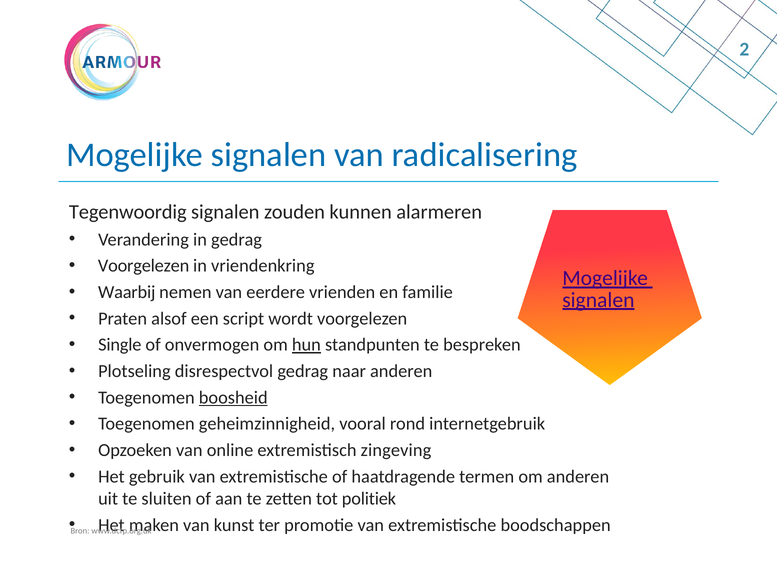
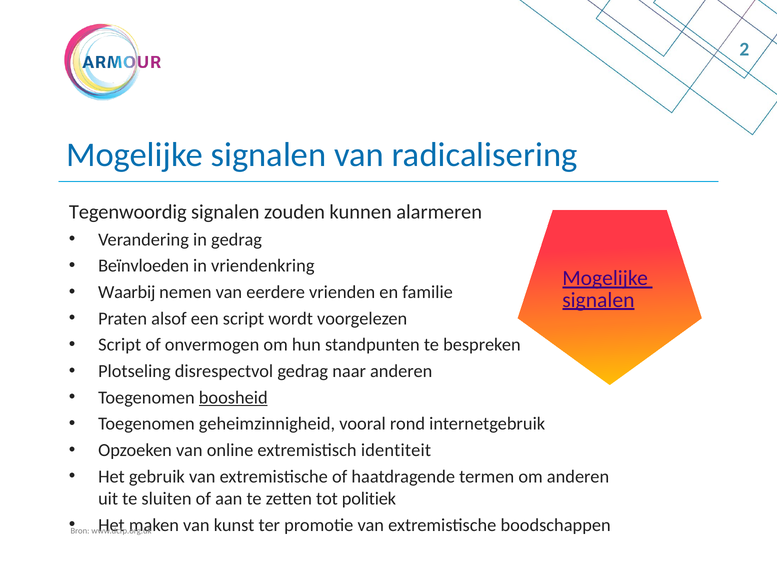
Voorgelezen at (144, 266): Voorgelezen -> Beïnvloeden
Single at (120, 345): Single -> Script
hun underline: present -> none
zingeving: zingeving -> identiteit
